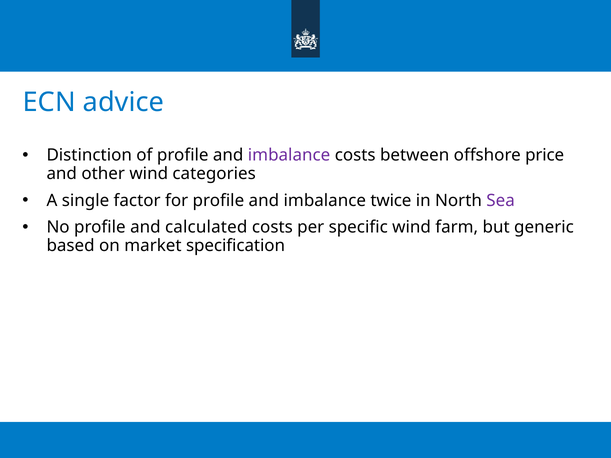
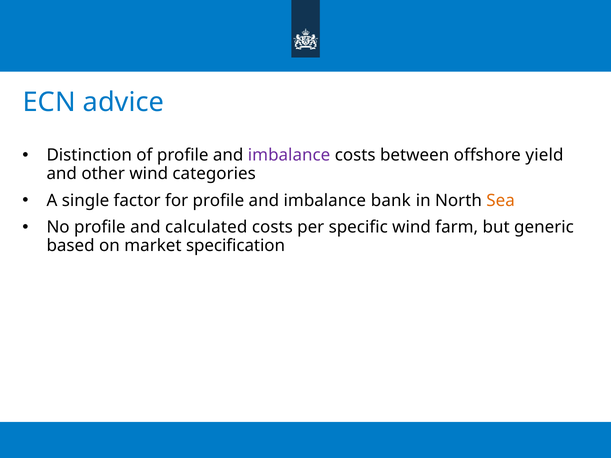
price: price -> yield
twice: twice -> bank
Sea colour: purple -> orange
